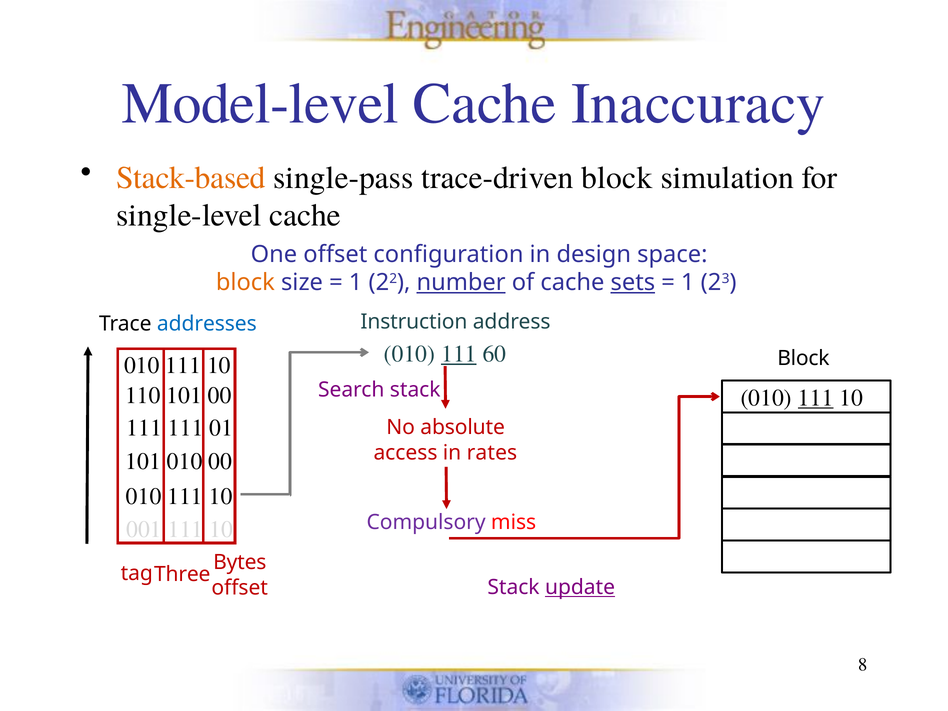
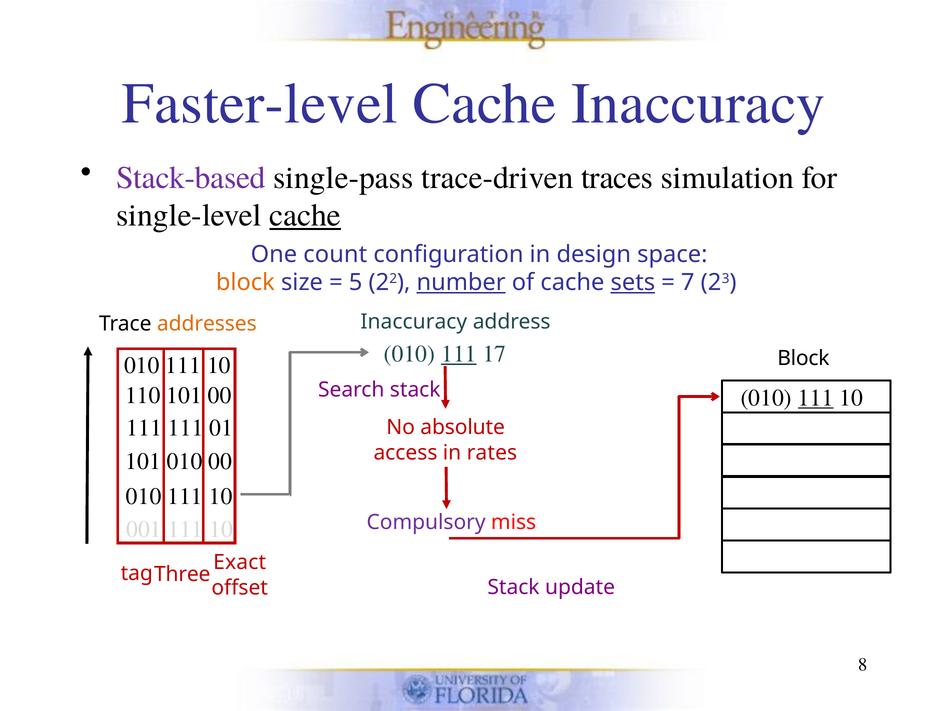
Model-level: Model-level -> Faster-level
Stack-based colour: orange -> purple
trace-driven block: block -> traces
cache at (305, 216) underline: none -> present
One offset: offset -> count
1 at (356, 283): 1 -> 5
1 at (688, 283): 1 -> 7
Instruction at (414, 322): Instruction -> Inaccuracy
addresses colour: blue -> orange
60: 60 -> 17
Bytes: Bytes -> Exact
update underline: present -> none
